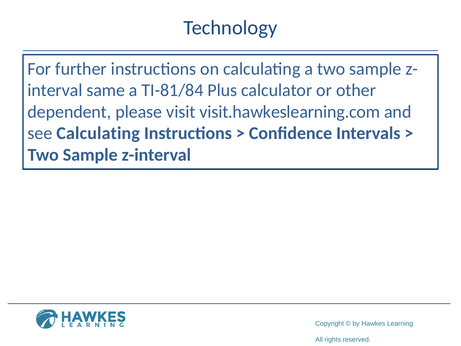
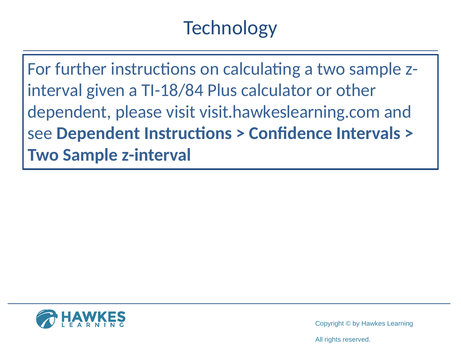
same: same -> given
TI-81/84: TI-81/84 -> TI-18/84
see Calculating: Calculating -> Dependent
